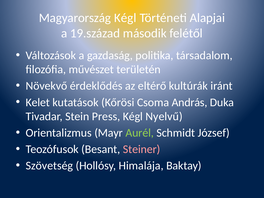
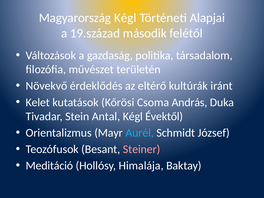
Press: Press -> Antal
Nyelvű: Nyelvű -> Évektől
Aurél colour: light green -> light blue
Szövetség: Szövetség -> Meditáció
